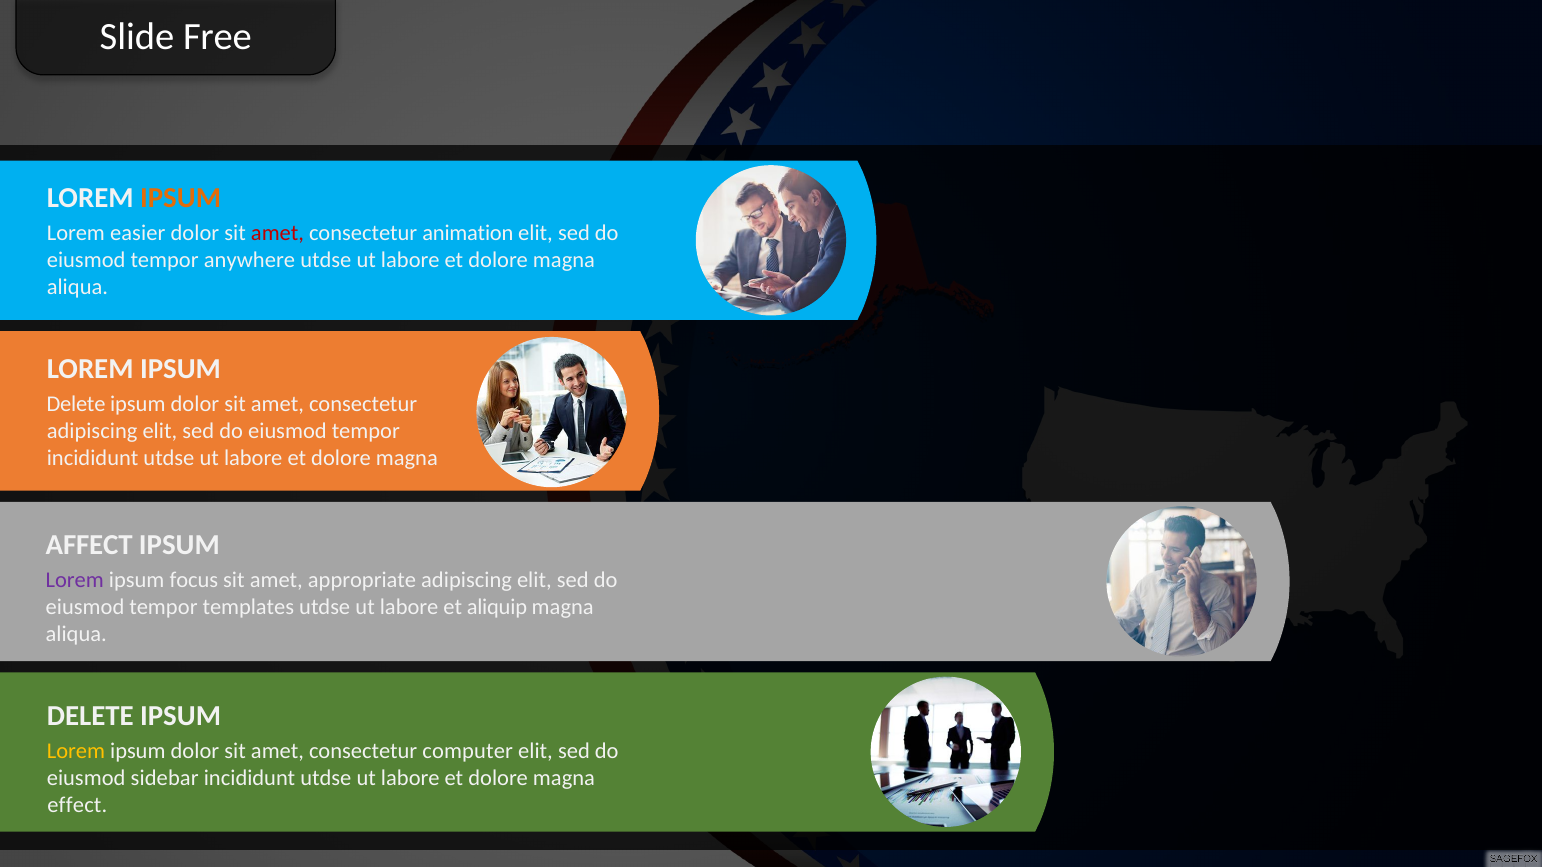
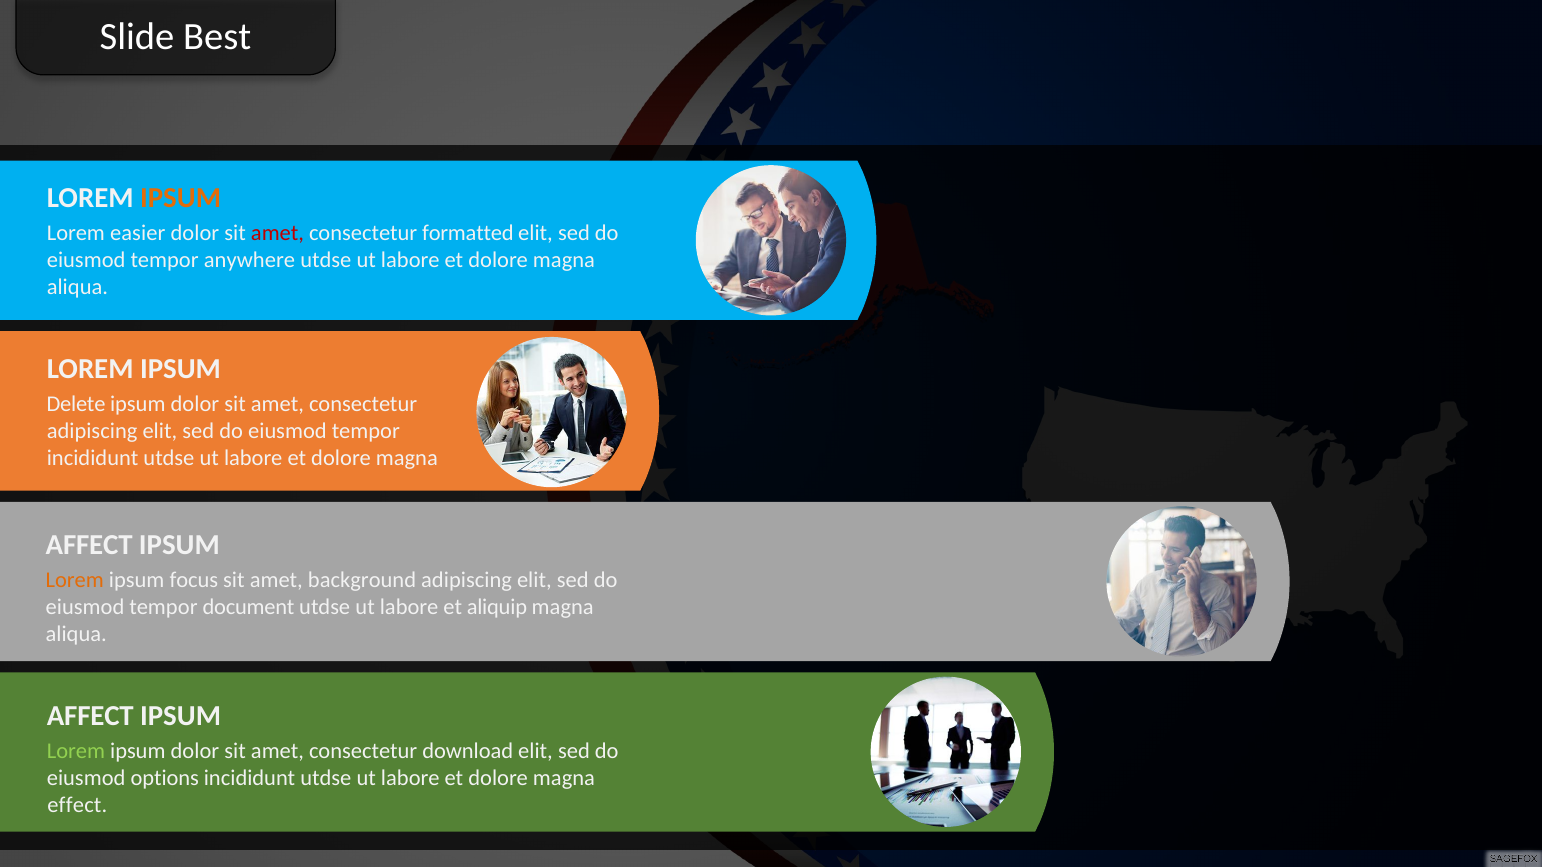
Free: Free -> Best
animation: animation -> formatted
Lorem at (75, 580) colour: purple -> orange
appropriate: appropriate -> background
templates: templates -> document
DELETE at (90, 716): DELETE -> AFFECT
Lorem at (76, 751) colour: yellow -> light green
computer: computer -> download
sidebar: sidebar -> options
